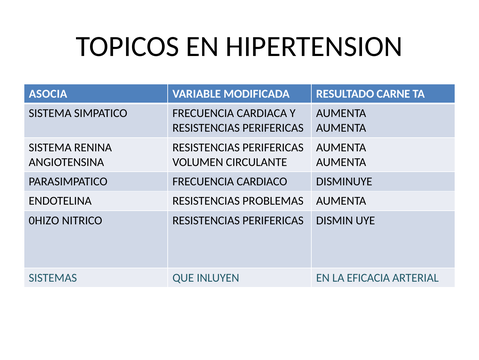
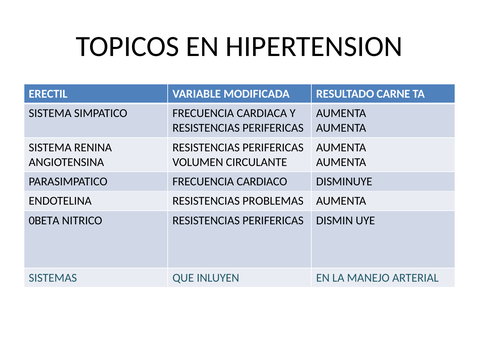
ASOCIA: ASOCIA -> ERECTIL
0HIZO: 0HIZO -> 0BETA
EFICACIA: EFICACIA -> MANEJO
